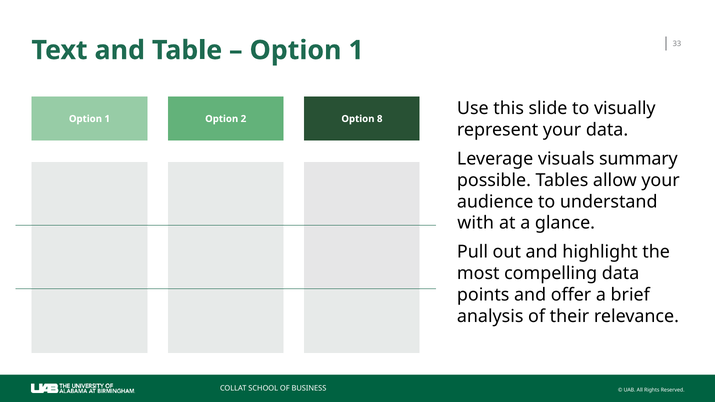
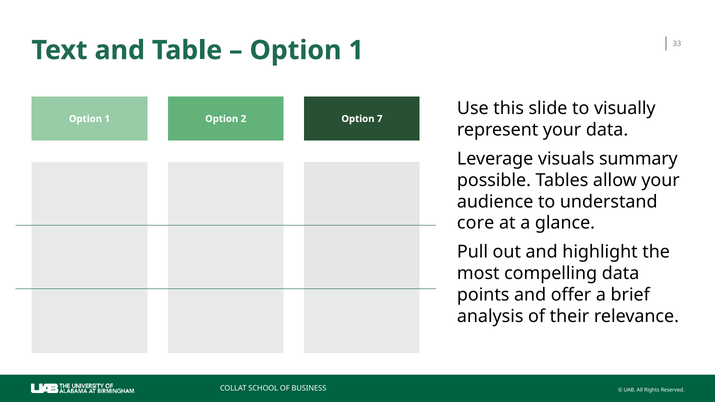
8: 8 -> 7
with: with -> core
